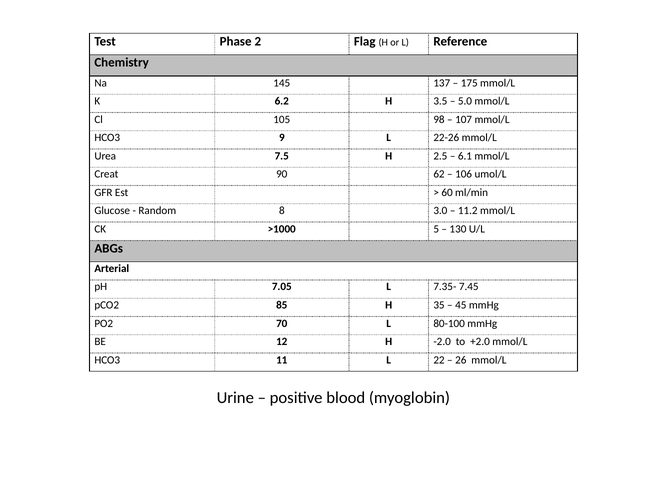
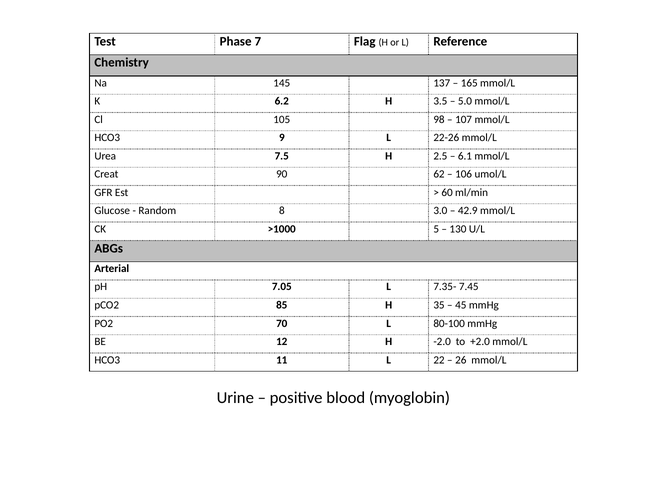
2: 2 -> 7
175: 175 -> 165
11.2: 11.2 -> 42.9
